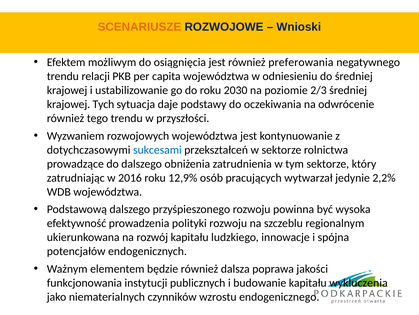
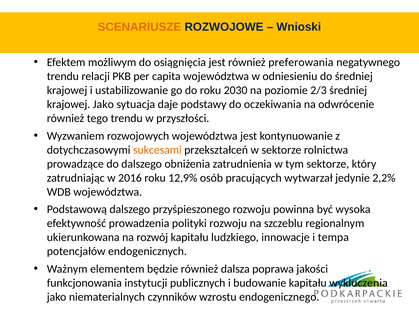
krajowej Tych: Tych -> Jako
sukcesami colour: blue -> orange
spójna: spójna -> tempa
